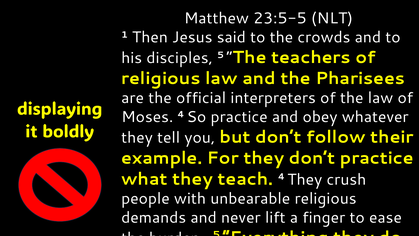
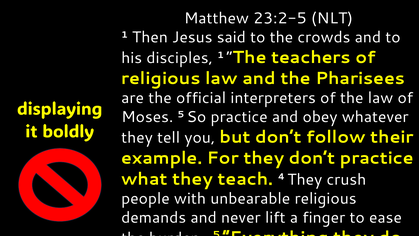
23:5-5: 23:5-5 -> 23:2-5
disciples 5: 5 -> 1
Moses 4: 4 -> 5
